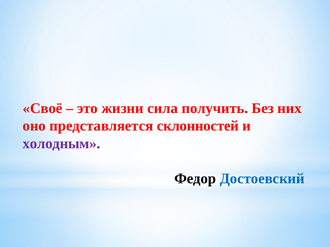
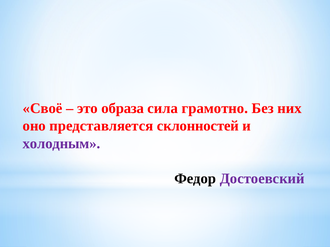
жизни: жизни -> образа
получить: получить -> грамотно
Достоевский colour: blue -> purple
